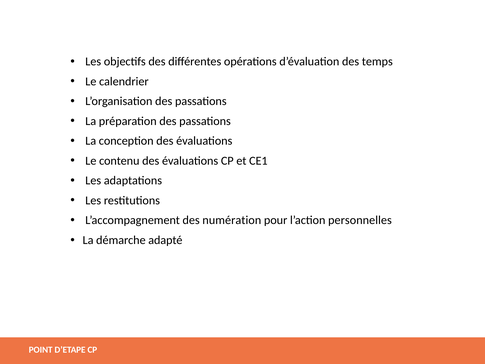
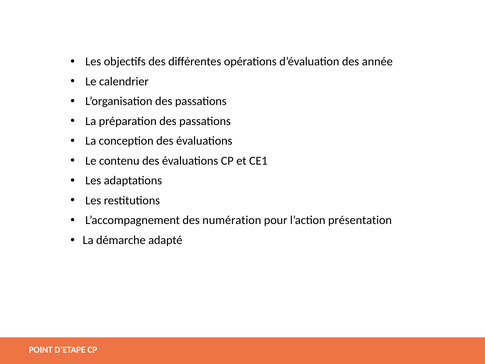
temps: temps -> année
personnelles: personnelles -> présentation
